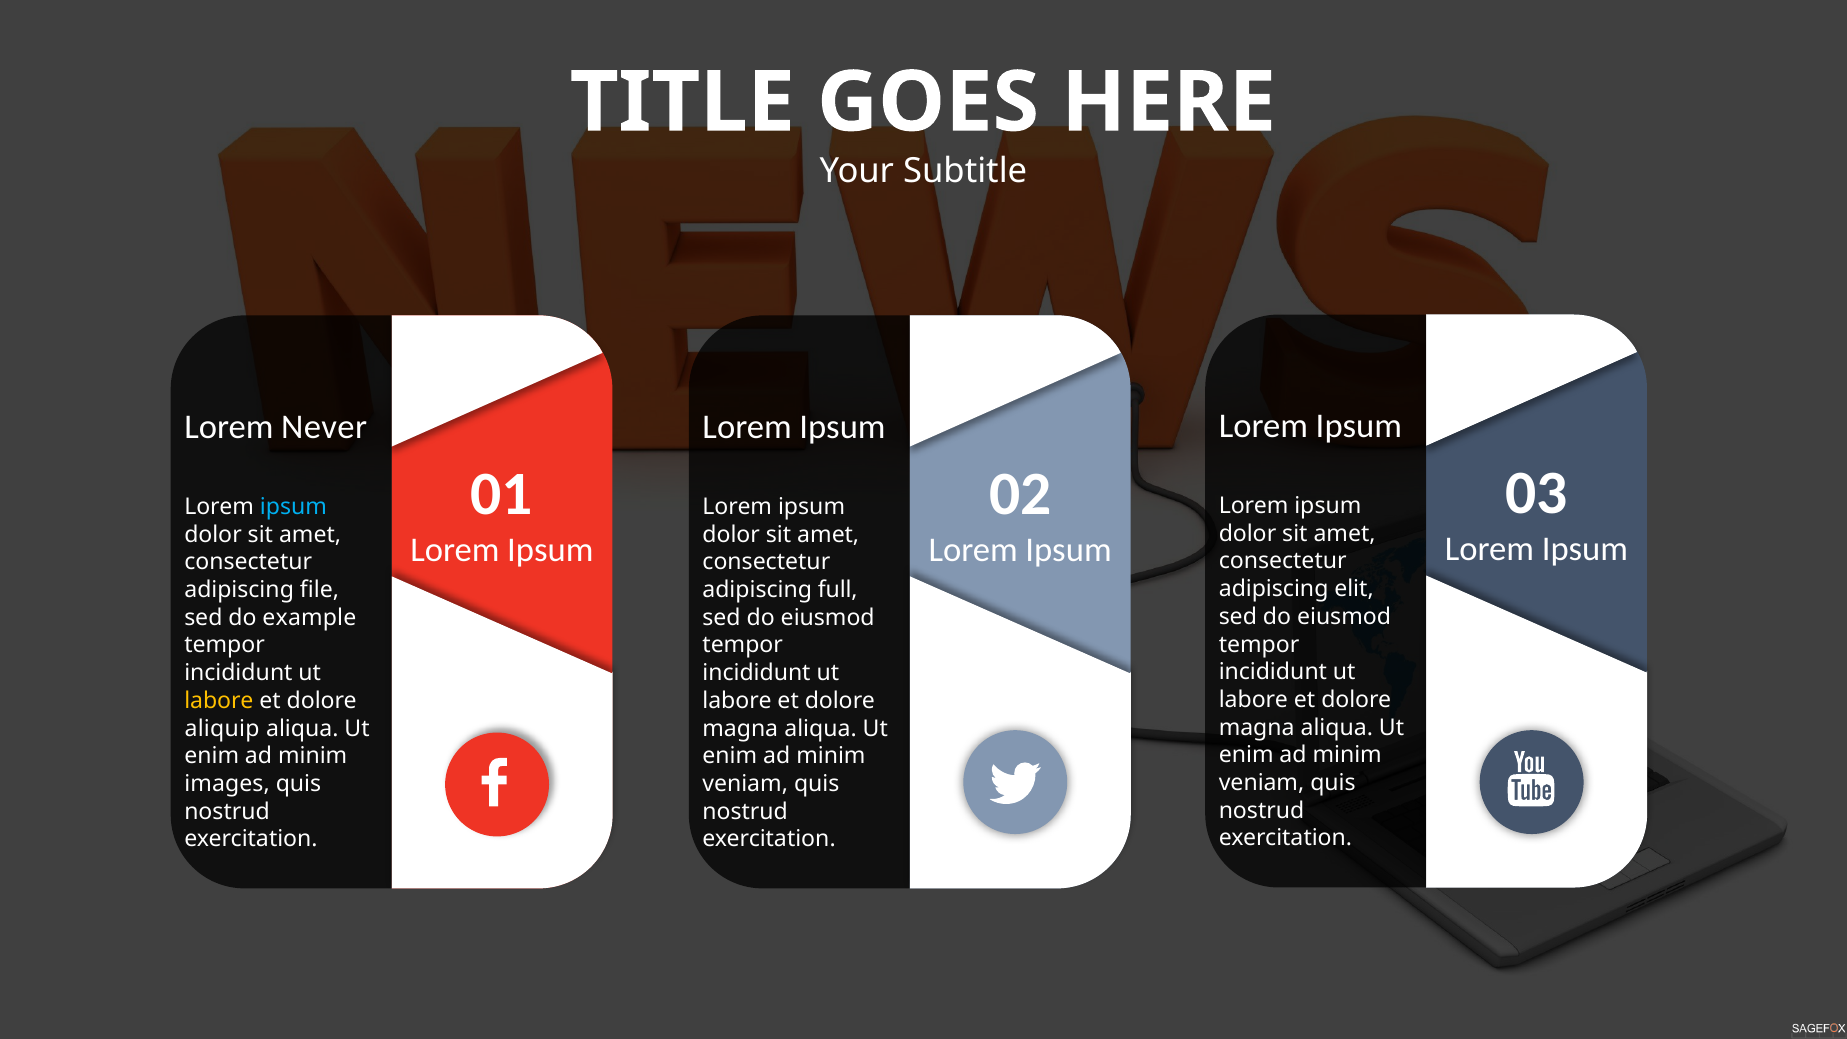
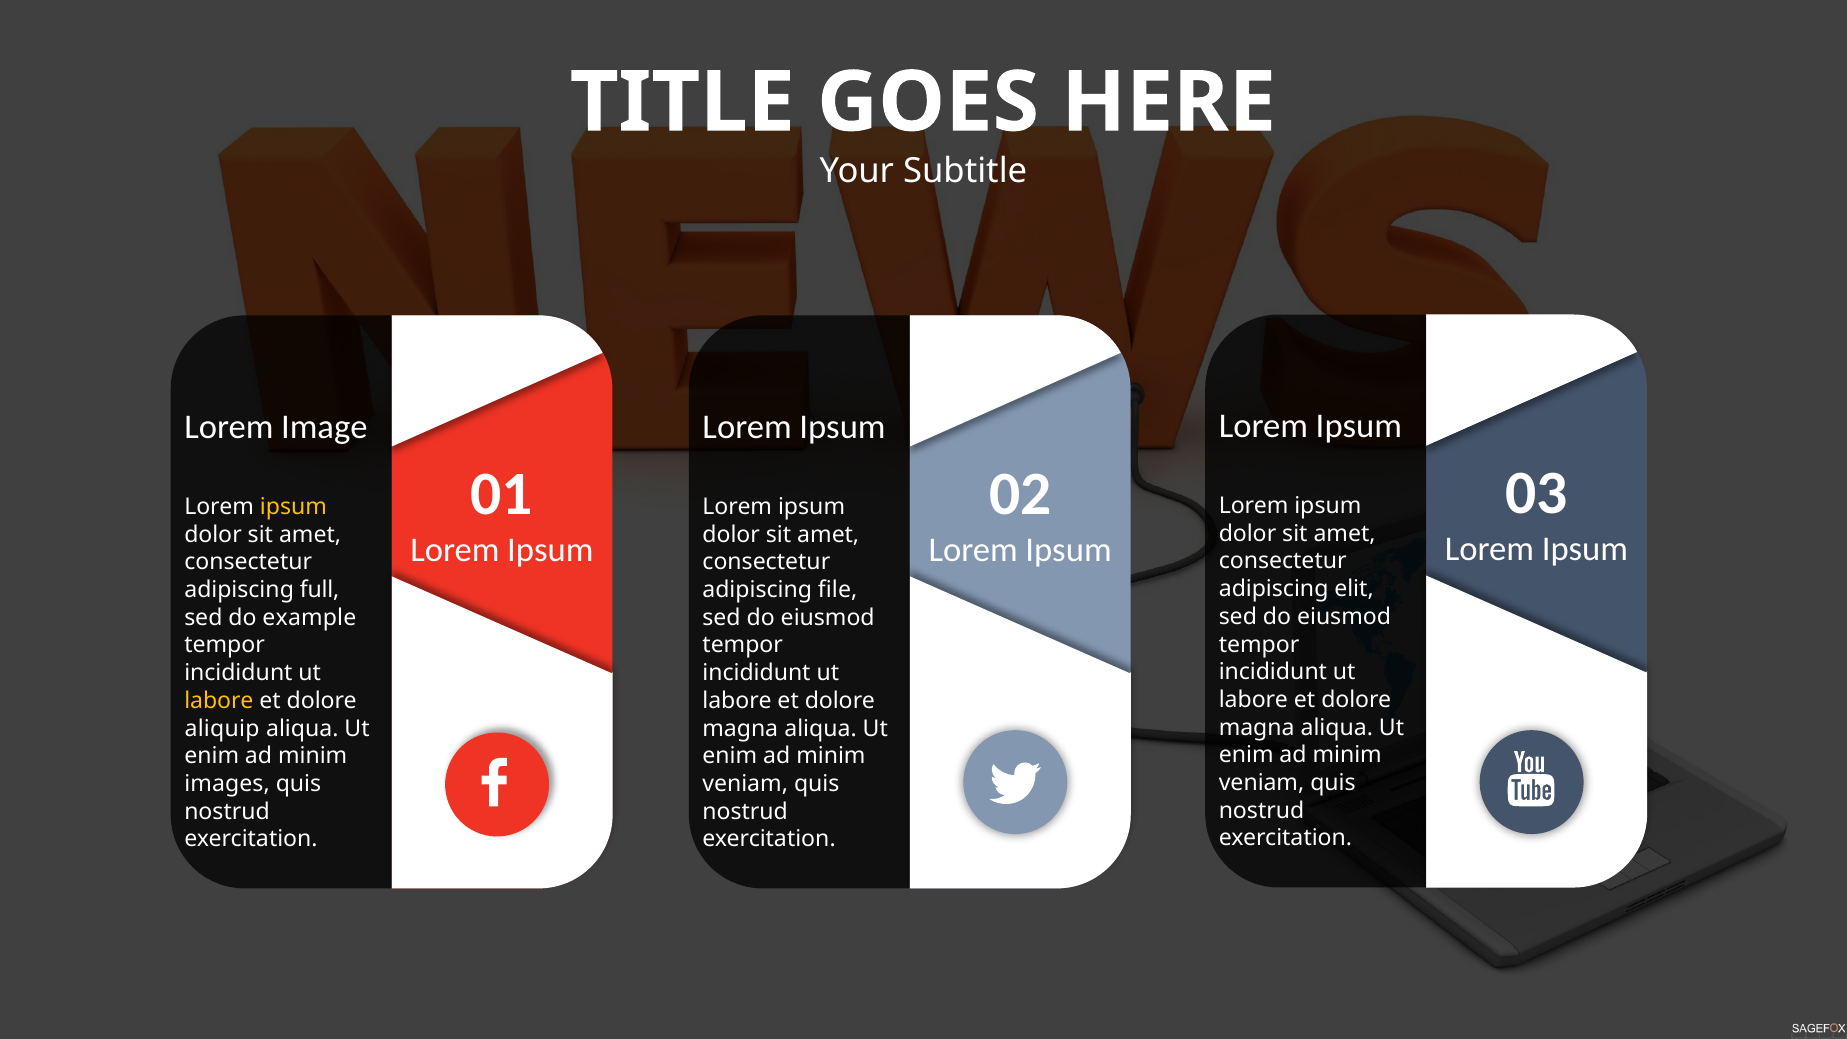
Never: Never -> Image
ipsum at (293, 507) colour: light blue -> yellow
file: file -> full
full: full -> file
